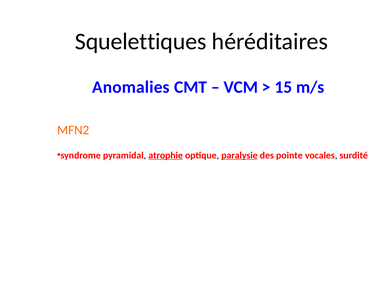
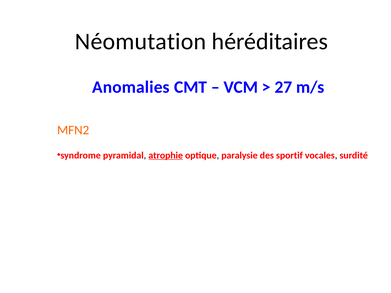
Squelettiques: Squelettiques -> Néomutation
15: 15 -> 27
paralysie underline: present -> none
pointe: pointe -> sportif
